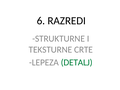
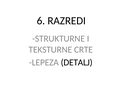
DETALJ colour: green -> black
